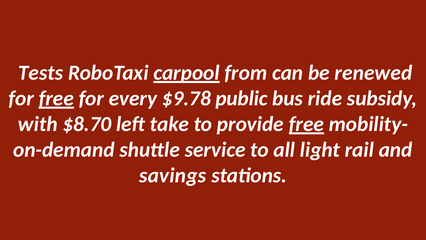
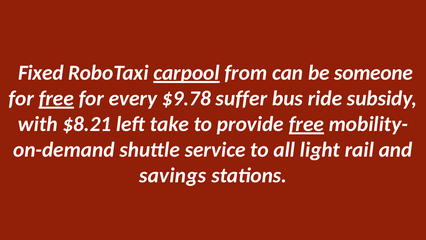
Tests: Tests -> Fixed
renewed: renewed -> someone
public: public -> suffer
$8.70: $8.70 -> $8.21
